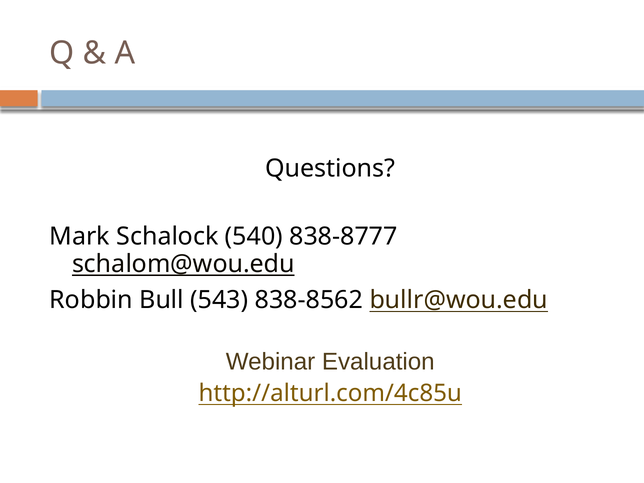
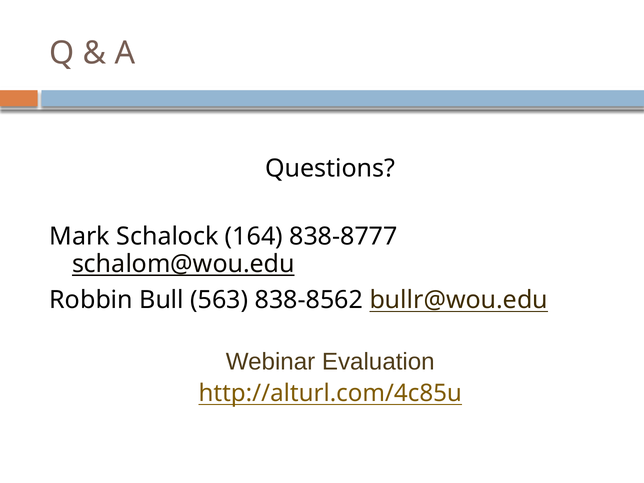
540: 540 -> 164
543: 543 -> 563
